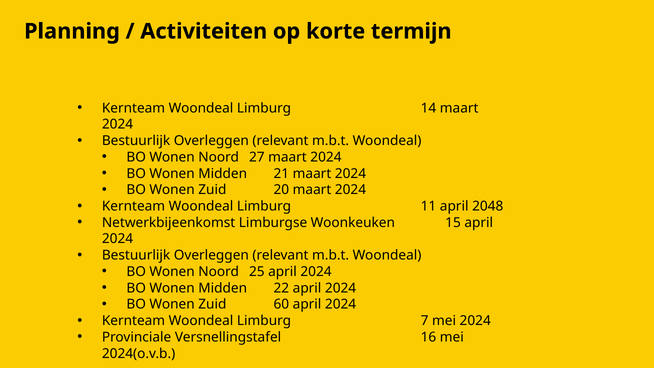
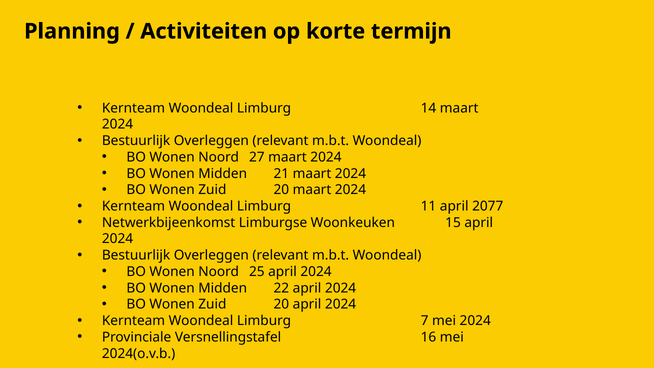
2048: 2048 -> 2077
60 at (281, 304): 60 -> 20
